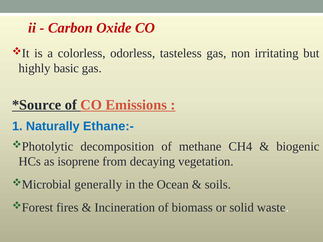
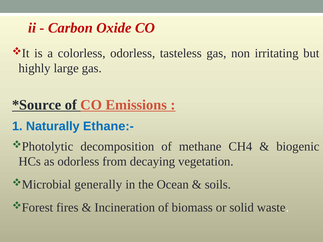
basic: basic -> large
as isoprene: isoprene -> odorless
